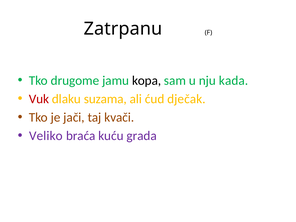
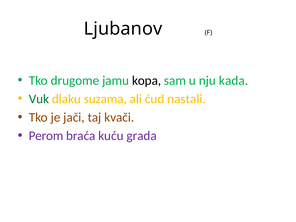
Zatrpanu: Zatrpanu -> Ljubanov
Vuk colour: red -> green
dječak: dječak -> nastali
Veliko: Veliko -> Perom
